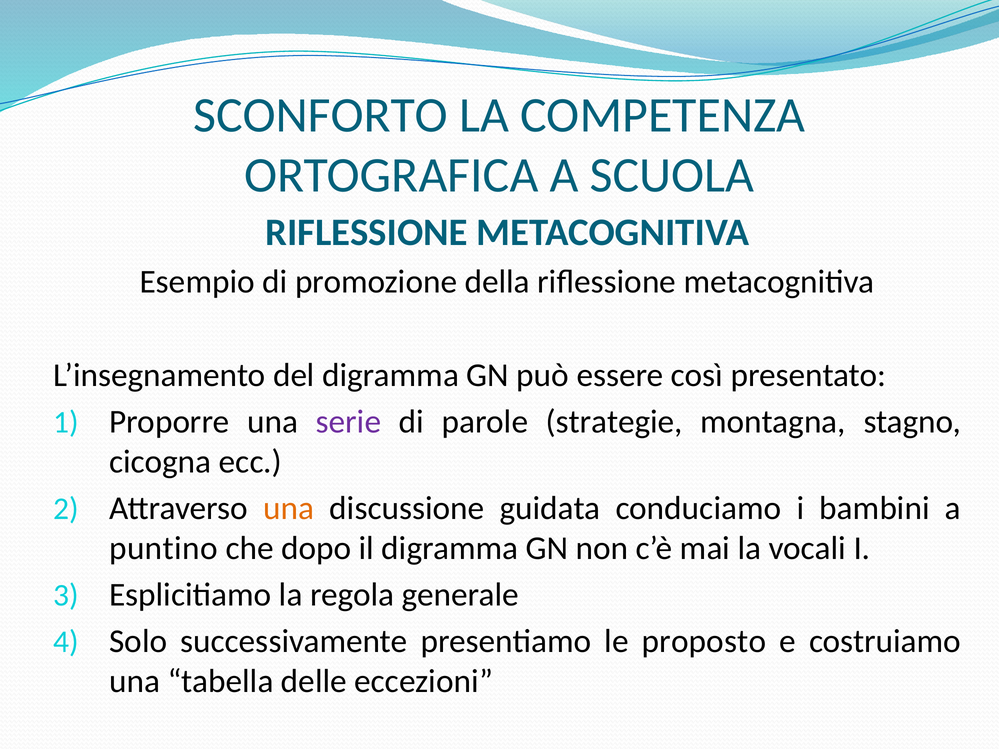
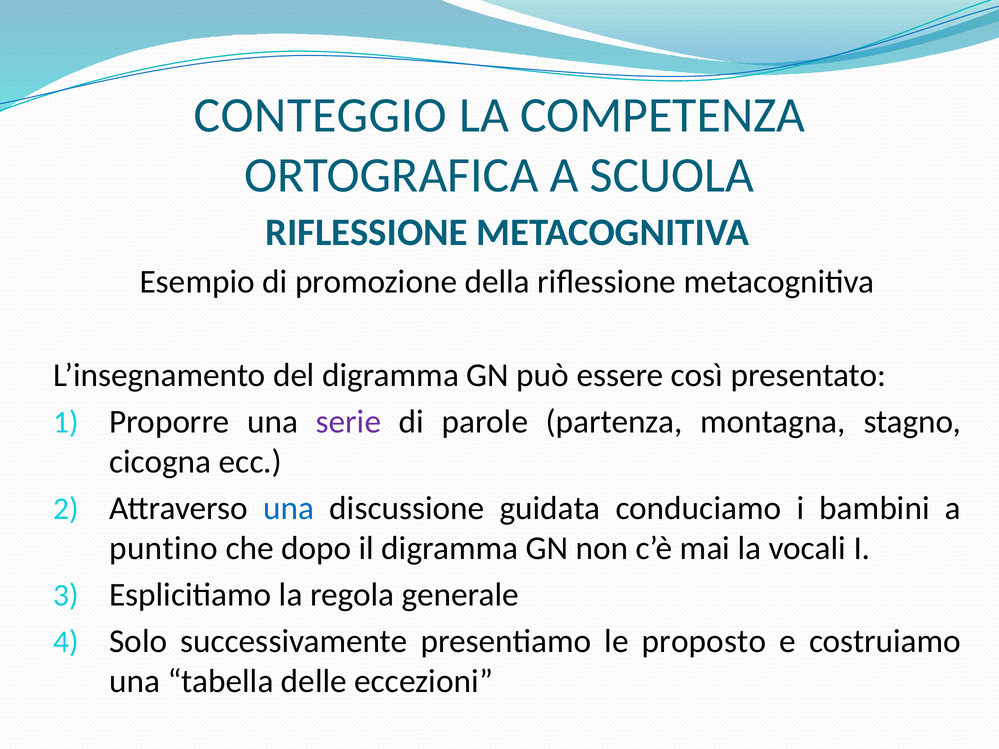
SCONFORTO: SCONFORTO -> CONTEGGIO
strategie: strategie -> partenza
una at (289, 508) colour: orange -> blue
